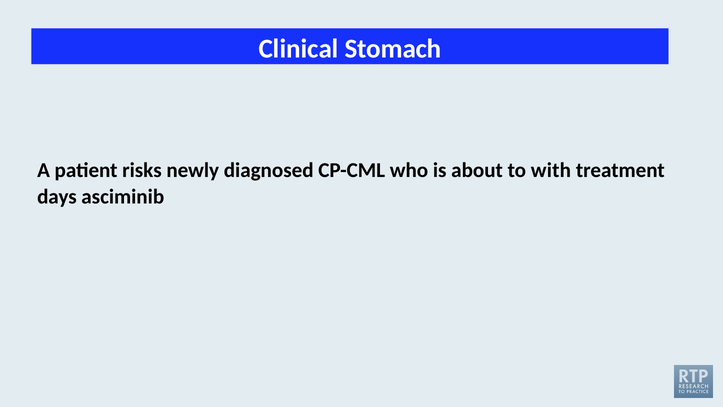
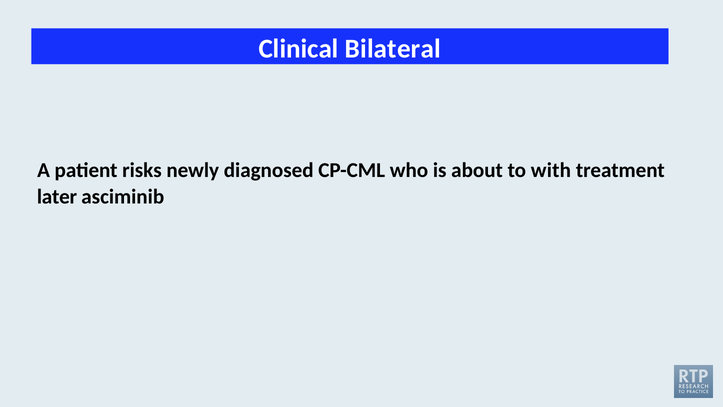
Stomach: Stomach -> Bilateral
days: days -> later
